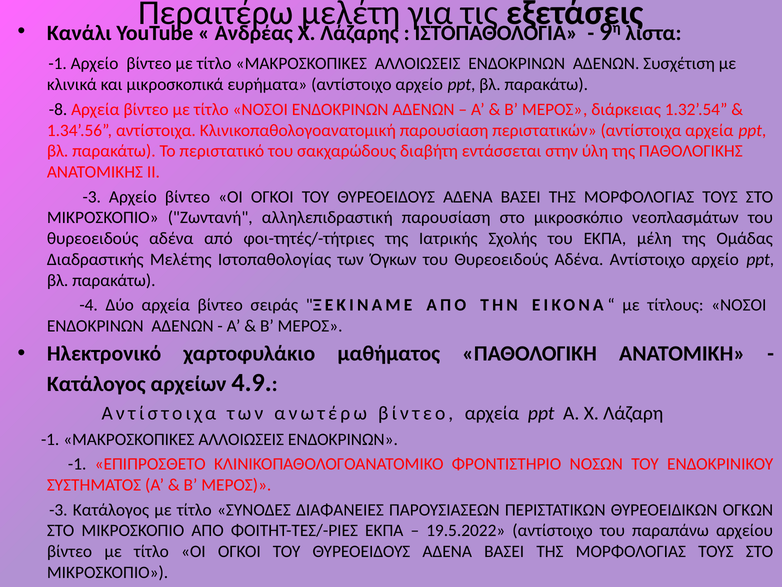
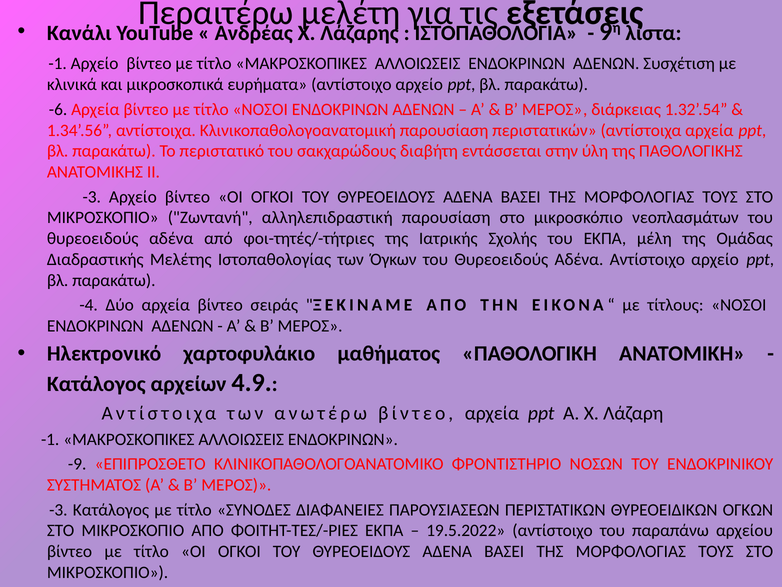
-8: -8 -> -6
-1 at (77, 464): -1 -> -9
